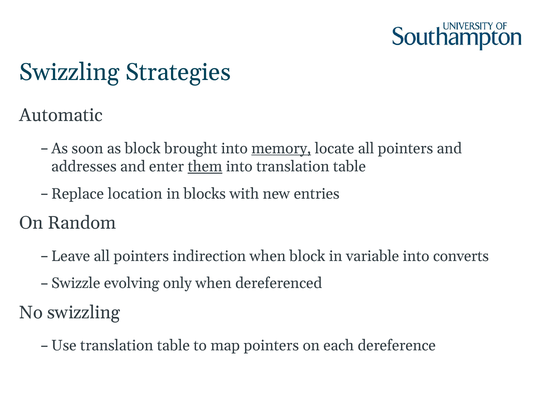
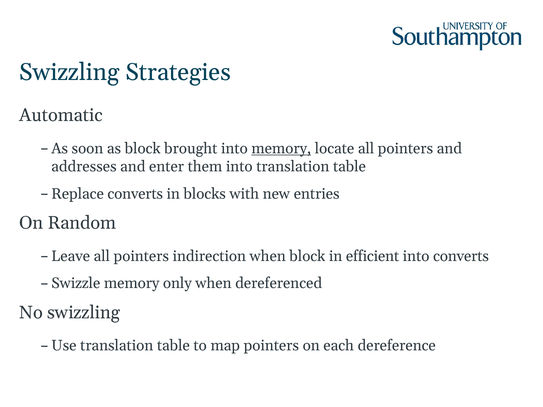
them underline: present -> none
Replace location: location -> converts
variable: variable -> efficient
Swizzle evolving: evolving -> memory
